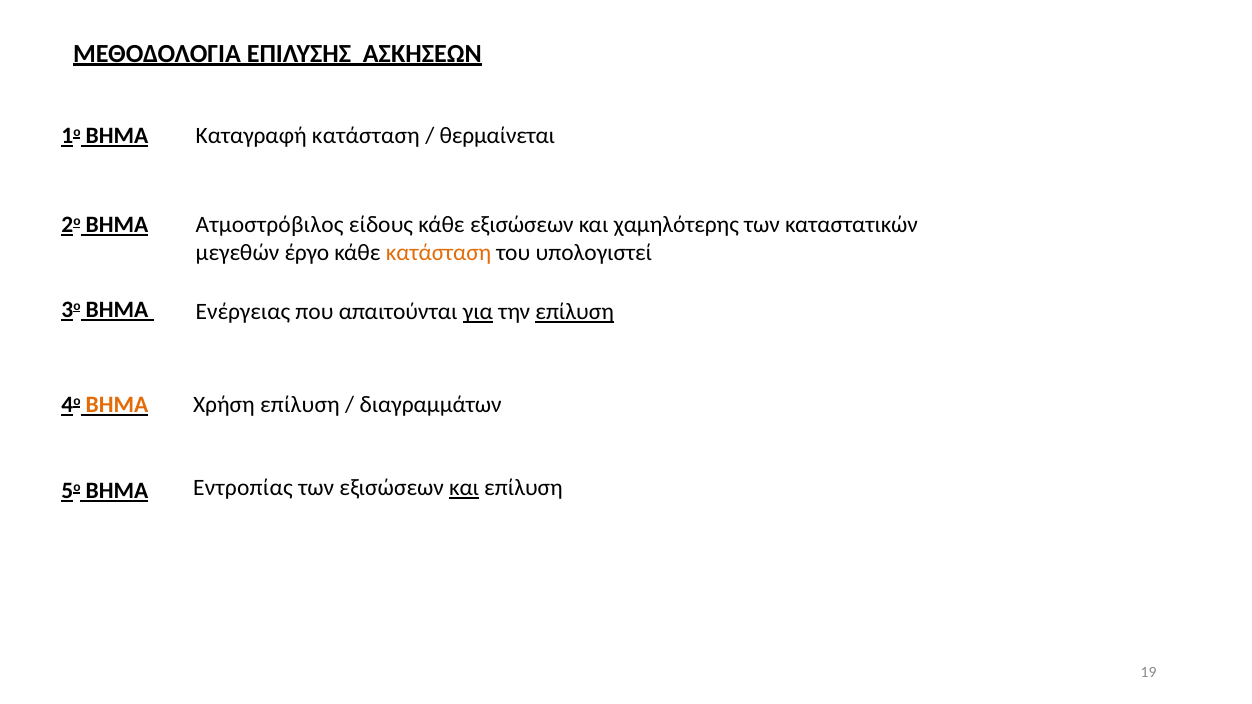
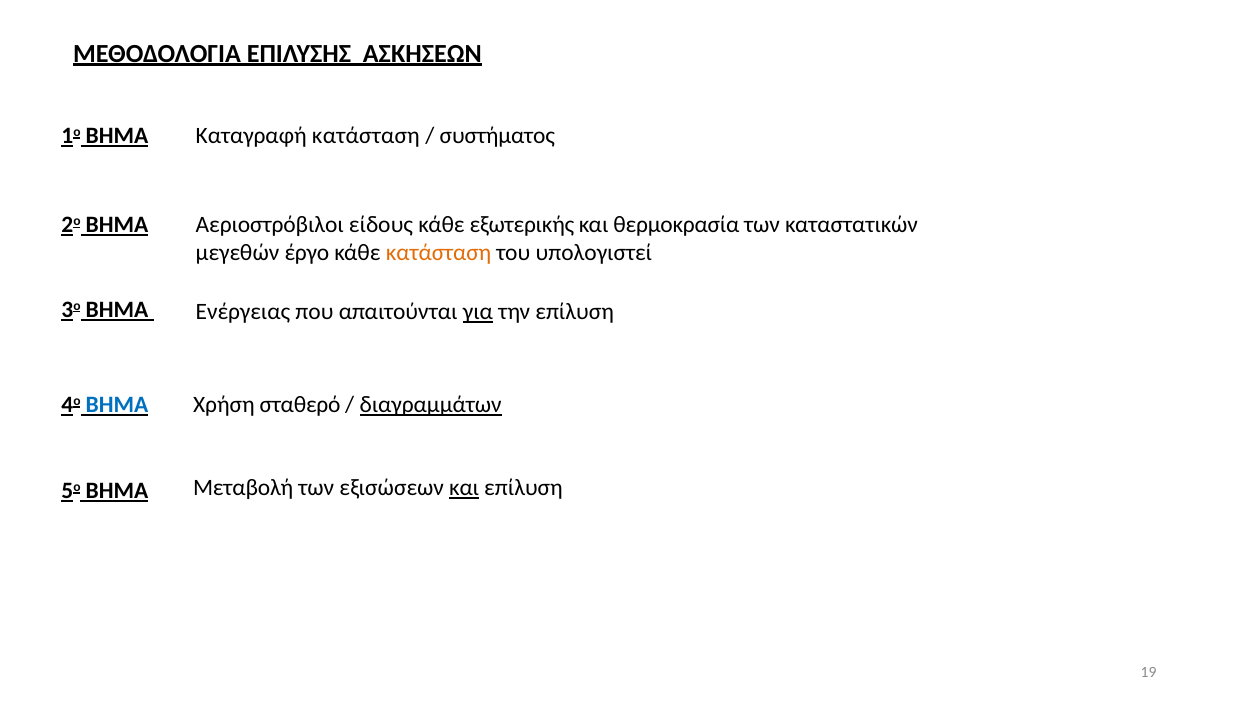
θερμαίνεται: θερμαίνεται -> συστήματος
Ατμοστρόβιλος: Ατμοστρόβιλος -> Αεριοστρόβιλοι
κάθε εξισώσεων: εξισώσεων -> εξωτερικής
χαμηλότερης: χαμηλότερης -> θερμοκρασία
επίλυση at (575, 312) underline: present -> none
ΒΗΜΑ at (117, 405) colour: orange -> blue
Χρήση επίλυση: επίλυση -> σταθερό
διαγραμμάτων underline: none -> present
Εντροπίας: Εντροπίας -> Μεταβολή
